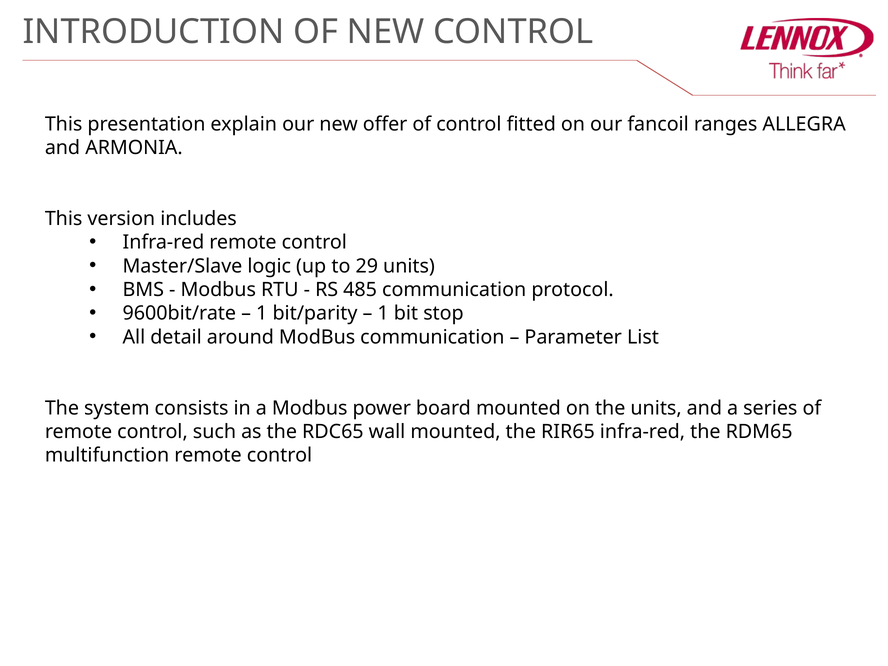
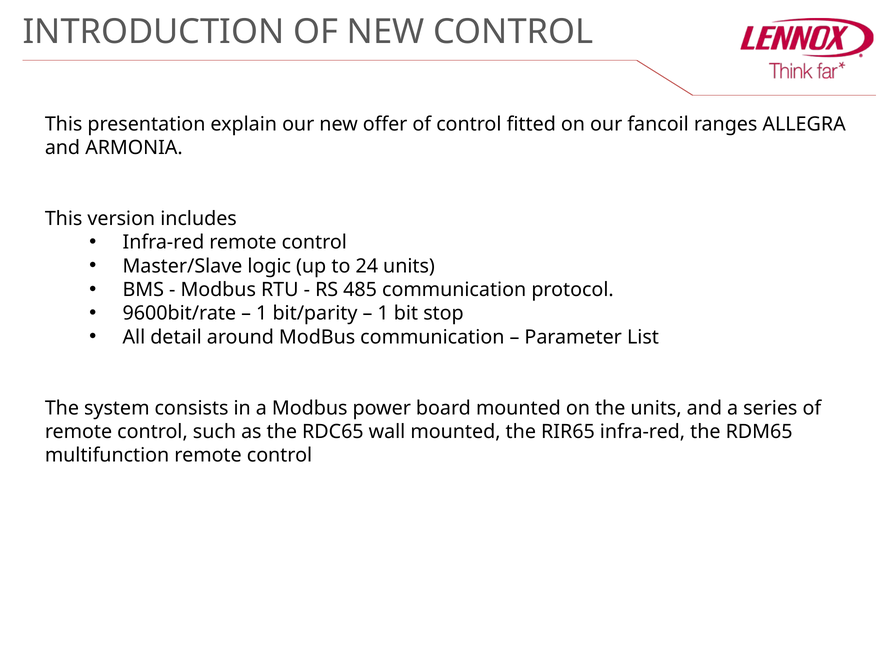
29: 29 -> 24
